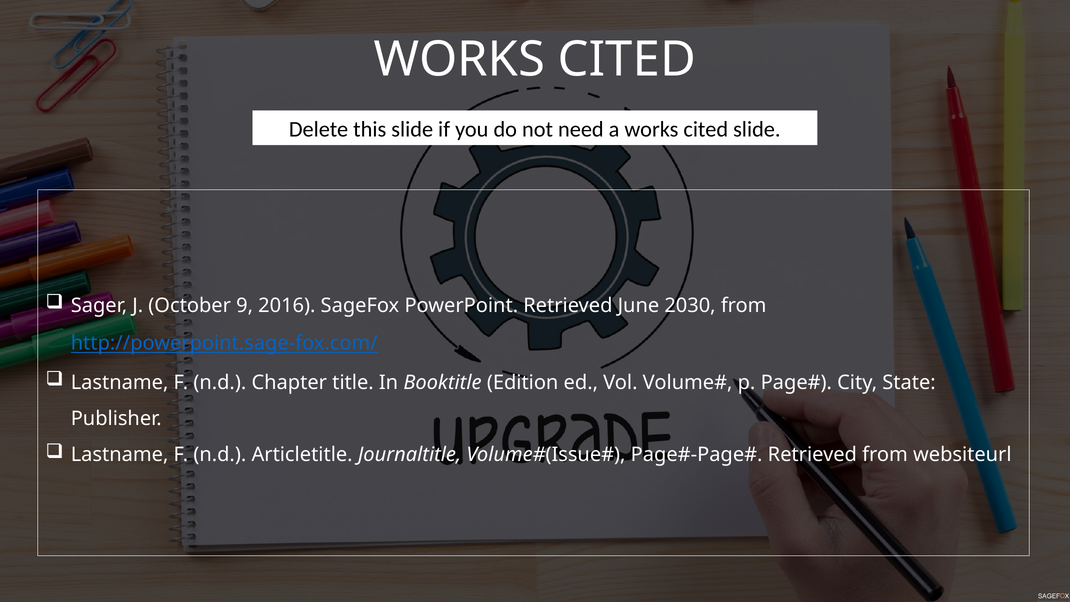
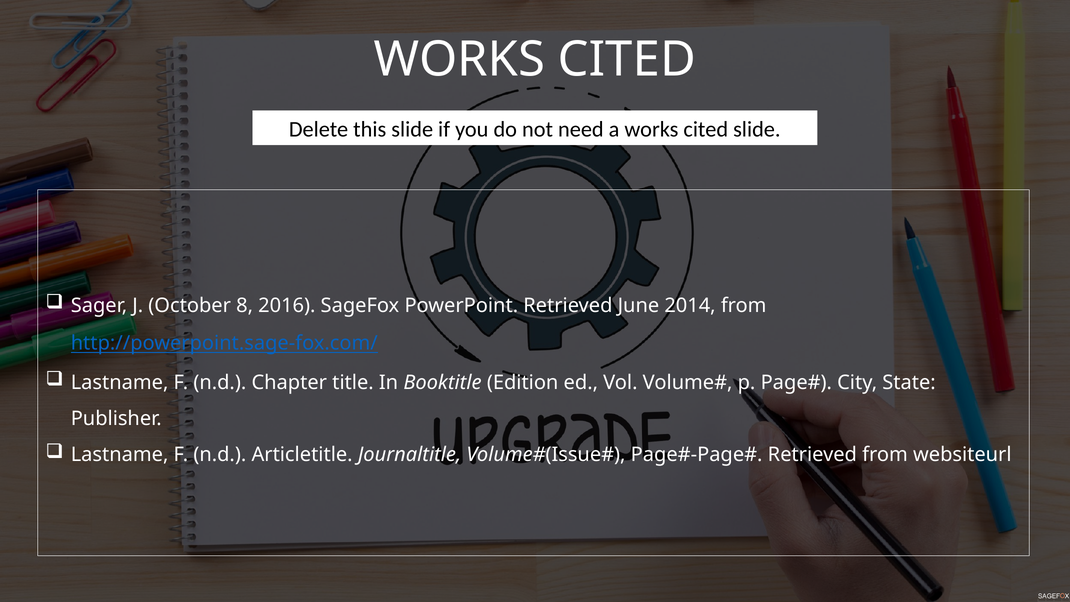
9: 9 -> 8
2030: 2030 -> 2014
